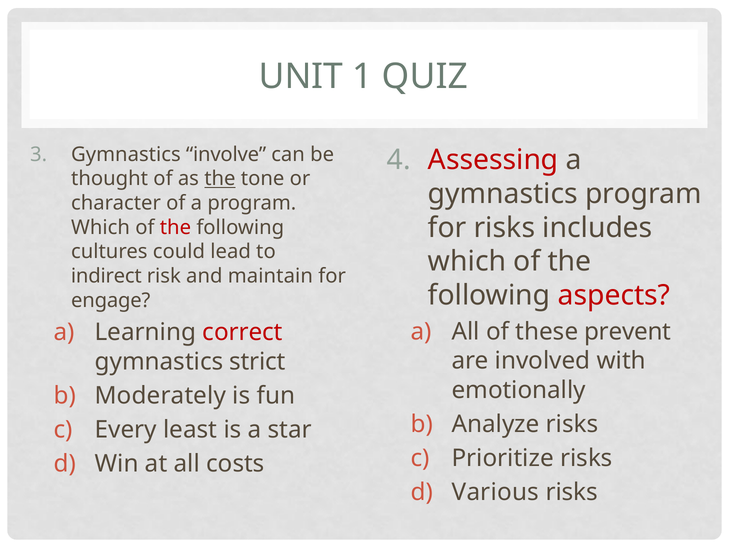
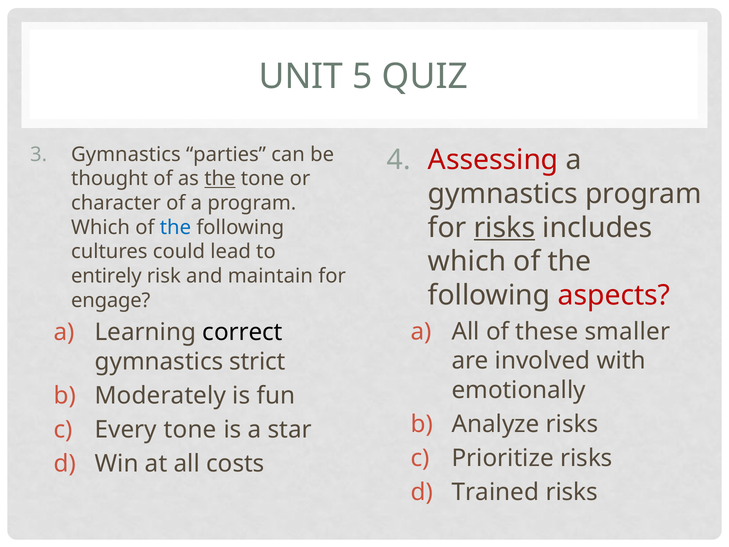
1: 1 -> 5
involve: involve -> parties
risks at (504, 228) underline: none -> present
the at (175, 227) colour: red -> blue
indirect: indirect -> entirely
prevent: prevent -> smaller
correct colour: red -> black
Every least: least -> tone
Various: Various -> Trained
